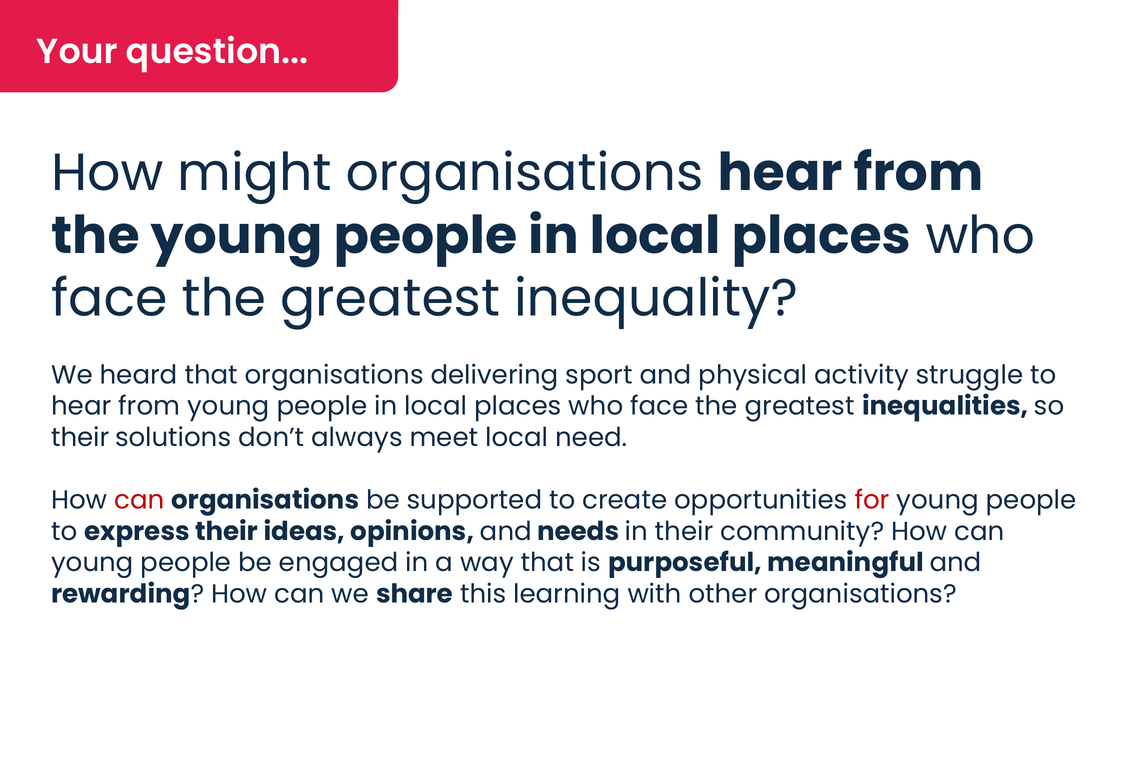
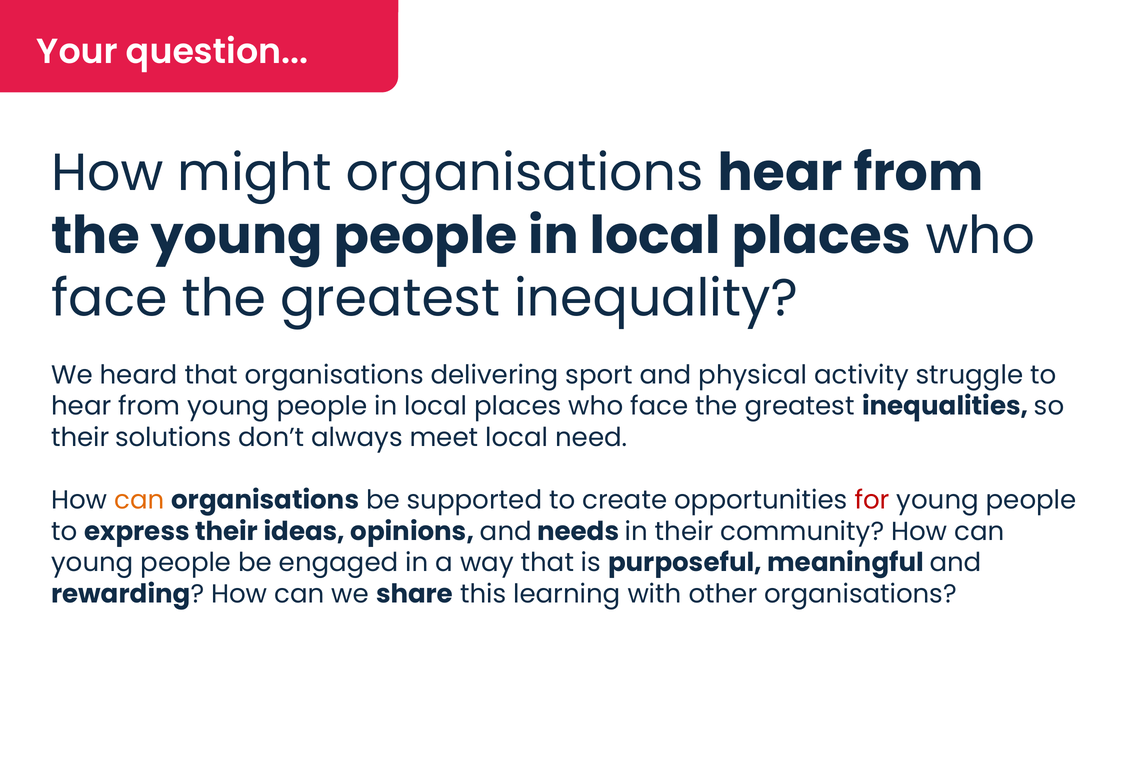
can at (139, 500) colour: red -> orange
